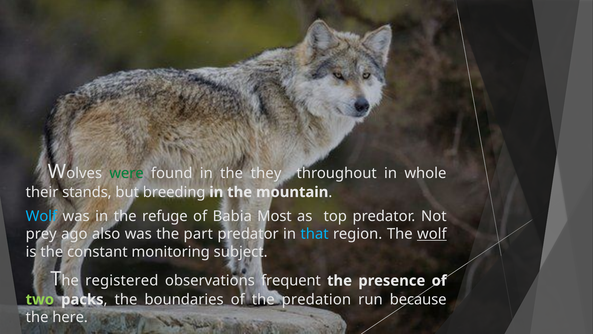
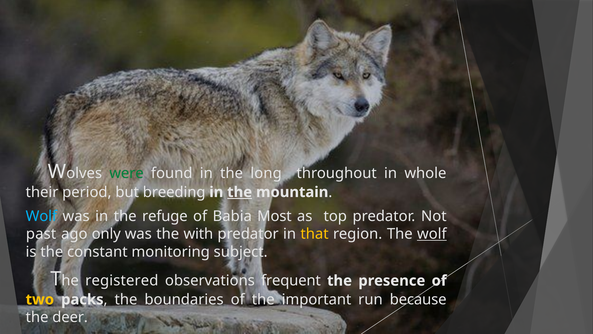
they: they -> long
stands: stands -> period
the at (240, 192) underline: none -> present
prey: prey -> past
also: also -> only
part: part -> with
that colour: light blue -> yellow
two colour: light green -> yellow
predation: predation -> important
here: here -> deer
